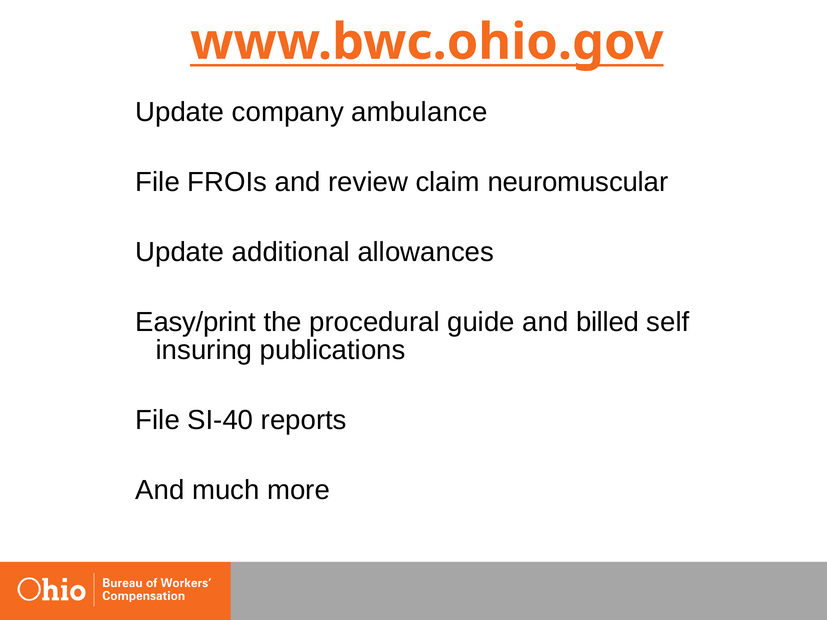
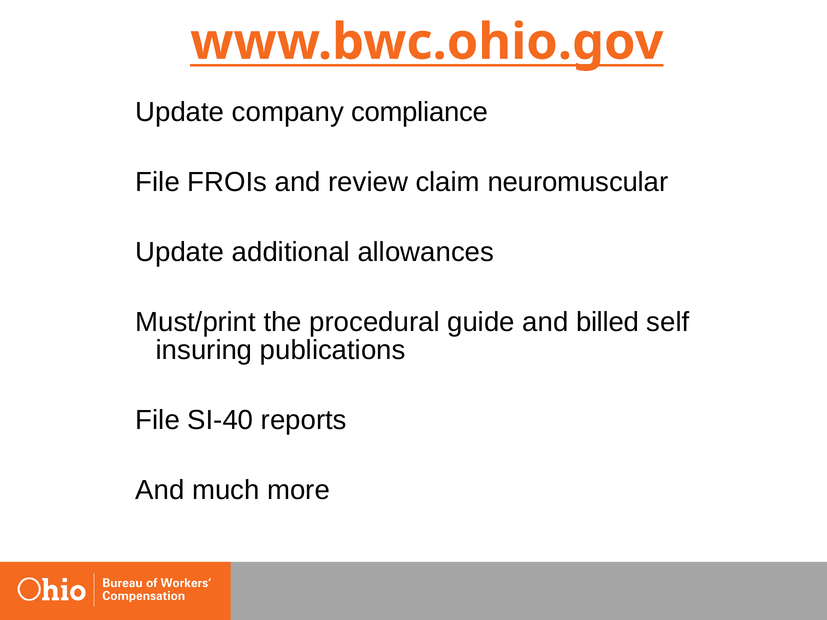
ambulance: ambulance -> compliance
Easy/print: Easy/print -> Must/print
